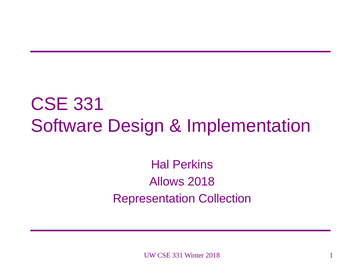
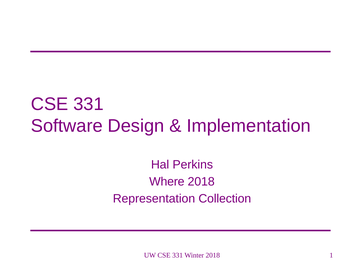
Allows: Allows -> Where
